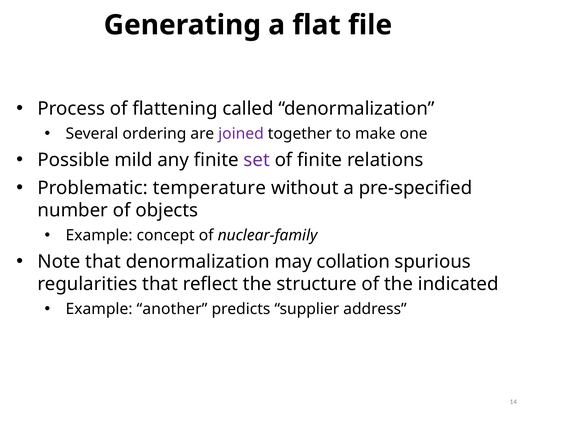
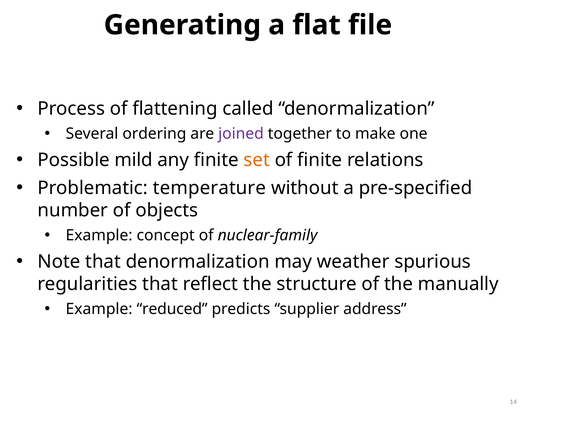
set colour: purple -> orange
collation: collation -> weather
indicated: indicated -> manually
another: another -> reduced
